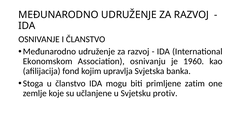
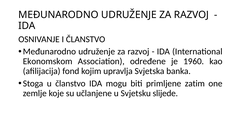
osnivanju: osnivanju -> određene
protiv: protiv -> slijede
